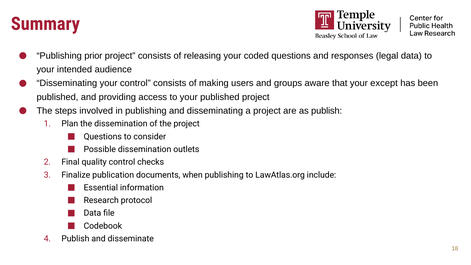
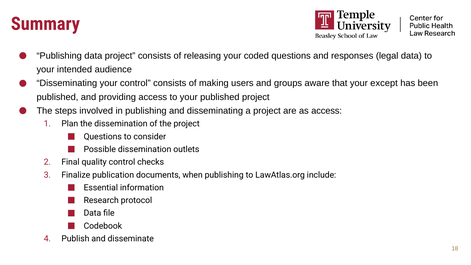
Publishing prior: prior -> data
as publish: publish -> access
